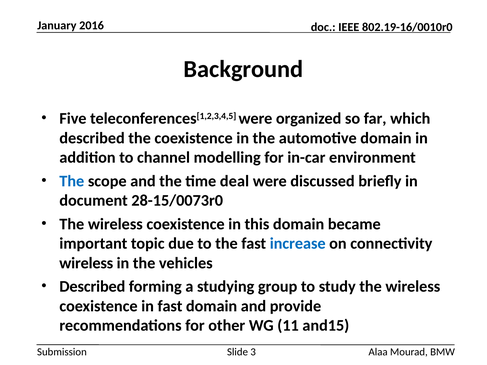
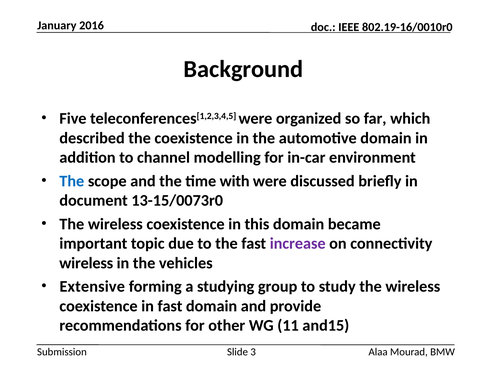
deal: deal -> with
28-15/0073r0: 28-15/0073r0 -> 13-15/0073r0
increase colour: blue -> purple
Described at (92, 287): Described -> Extensive
